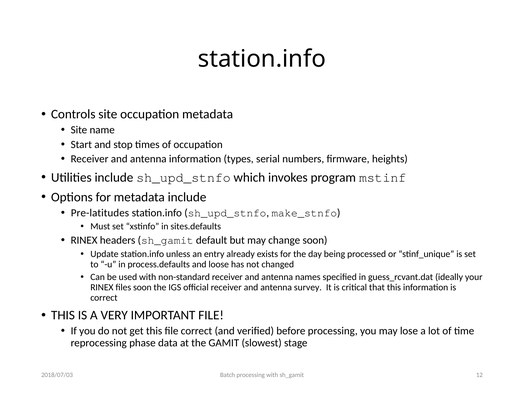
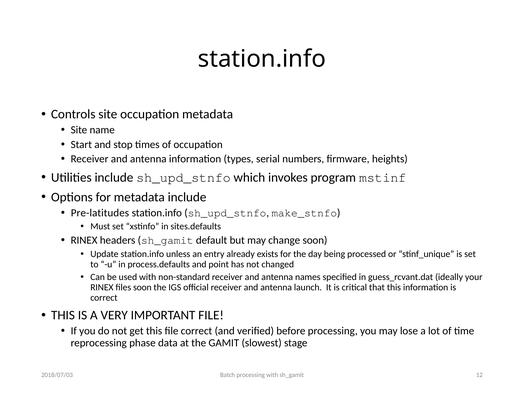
loose: loose -> point
survey: survey -> launch
